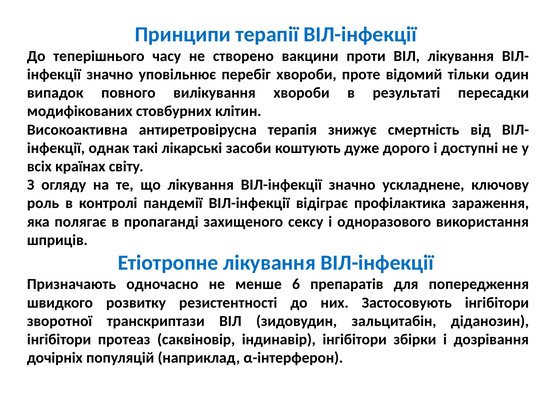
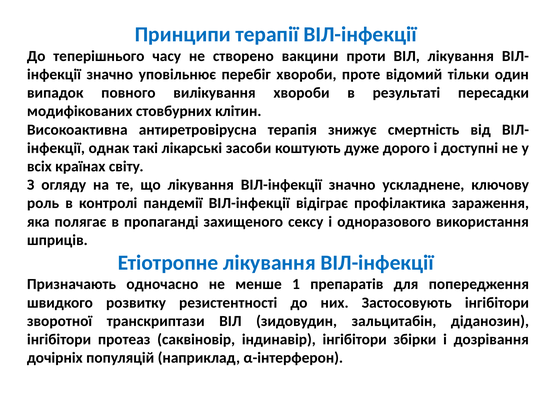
6: 6 -> 1
